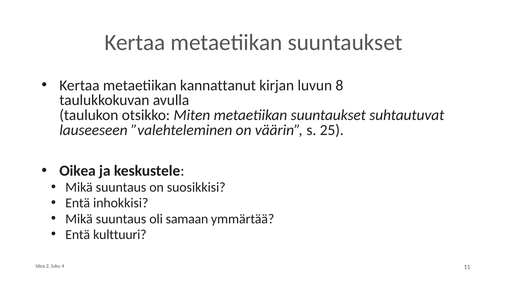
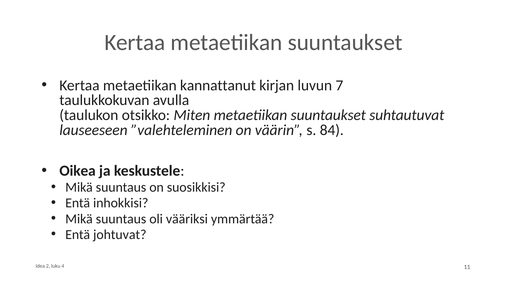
8: 8 -> 7
25: 25 -> 84
samaan: samaan -> vääriksi
kulttuuri: kulttuuri -> johtuvat
